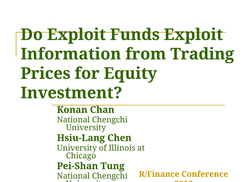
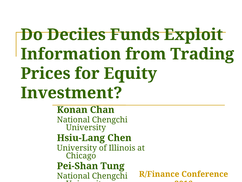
Do Exploit: Exploit -> Deciles
